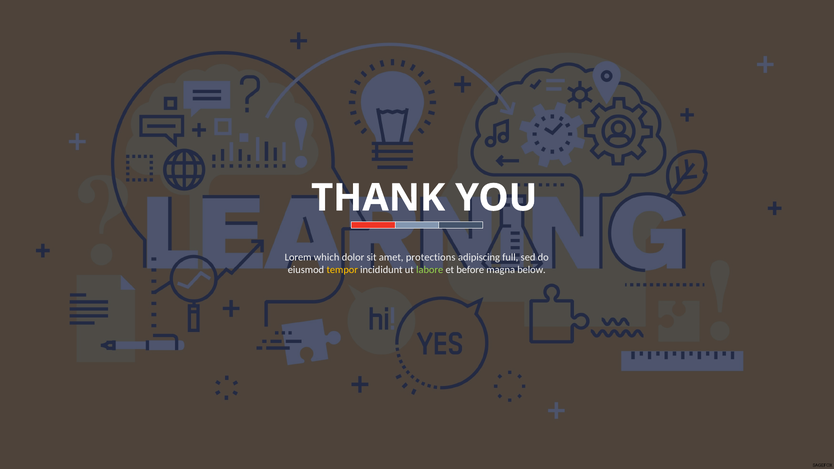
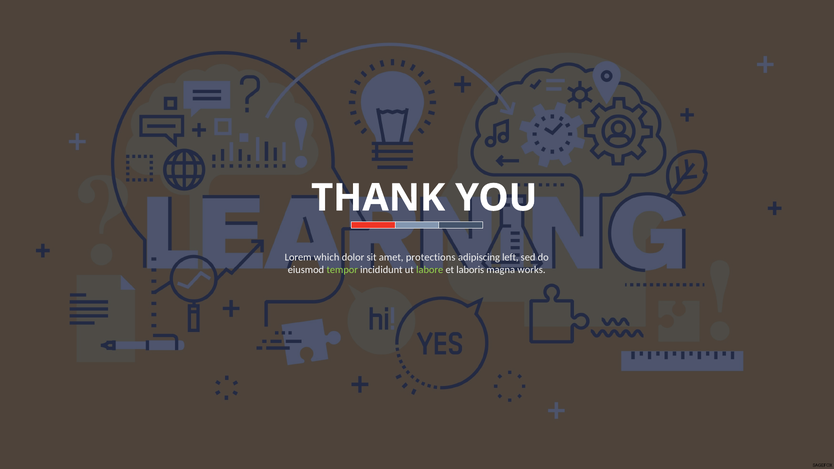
full: full -> left
tempor colour: yellow -> light green
before: before -> laboris
below: below -> works
